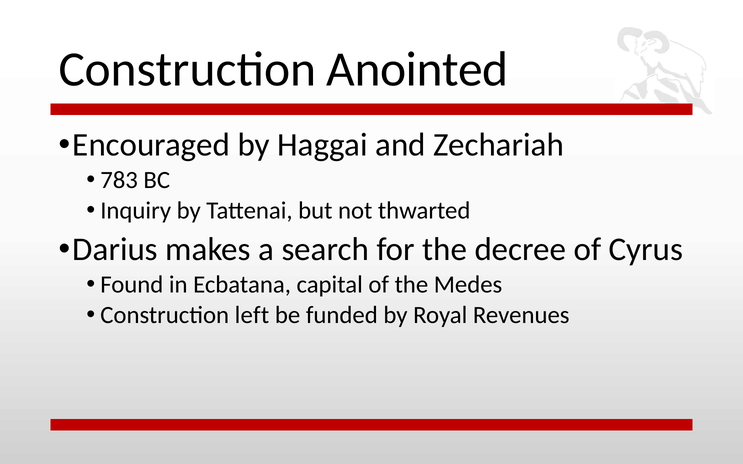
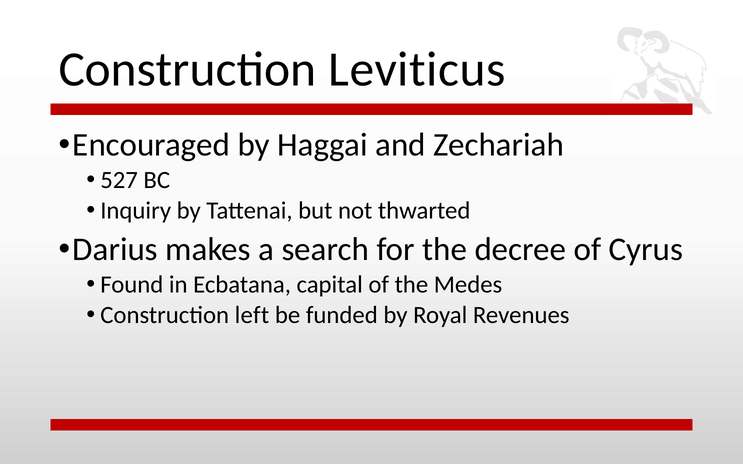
Anointed: Anointed -> Leviticus
783: 783 -> 527
